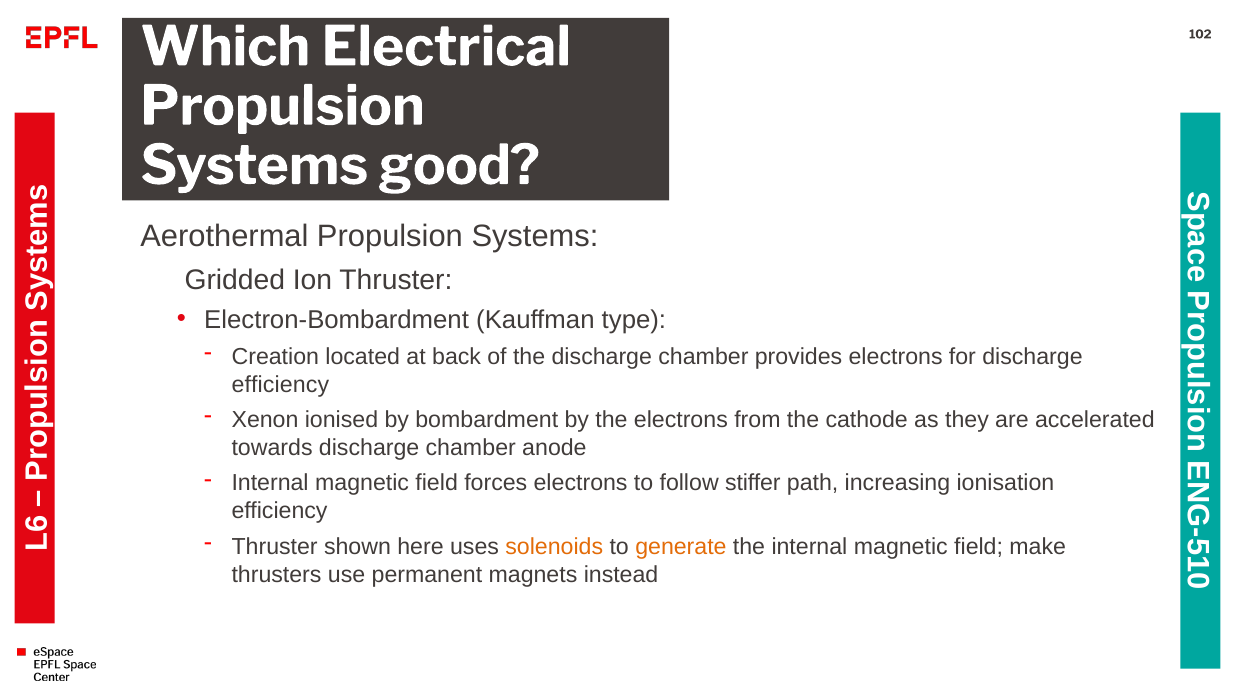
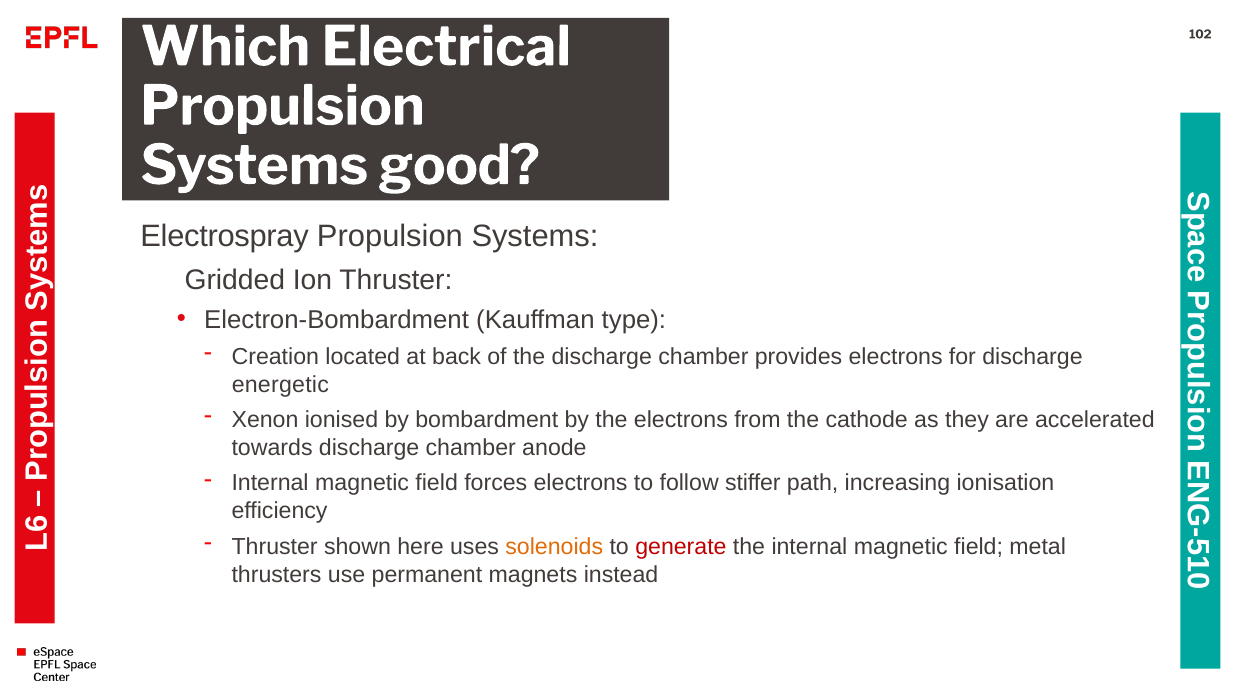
Aerothermal: Aerothermal -> Electrospray
efficiency at (280, 384): efficiency -> energetic
generate colour: orange -> red
make: make -> metal
